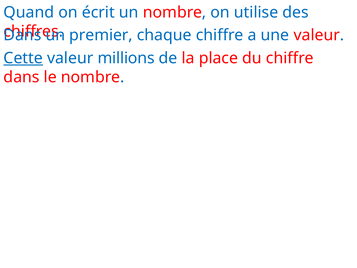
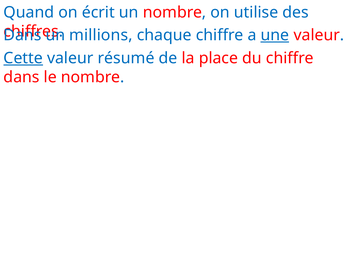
premier: premier -> millions
une underline: none -> present
millions: millions -> résumé
